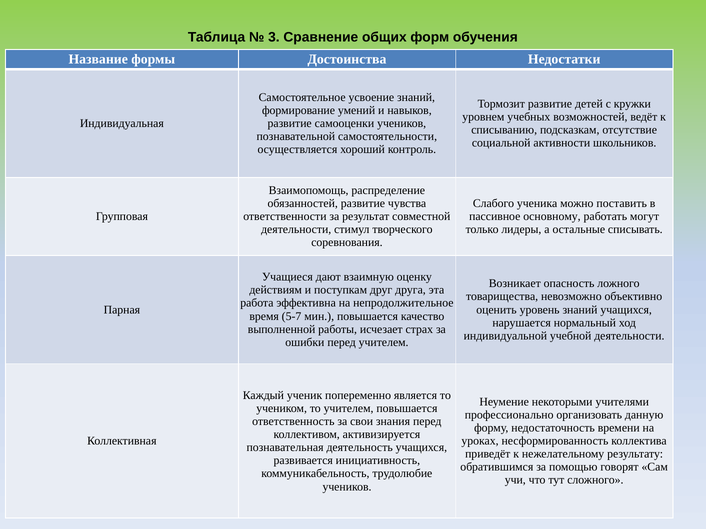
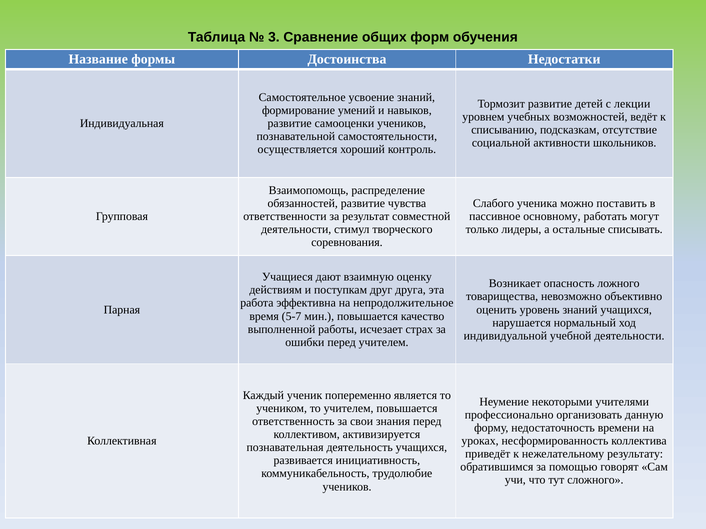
кружки: кружки -> лекции
